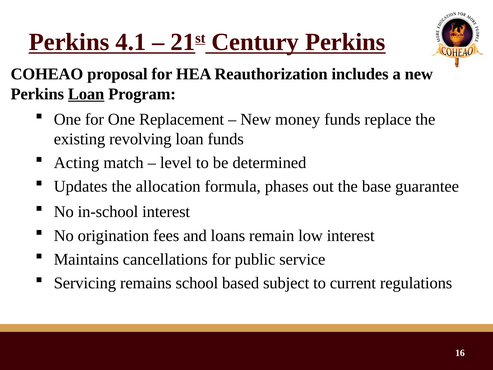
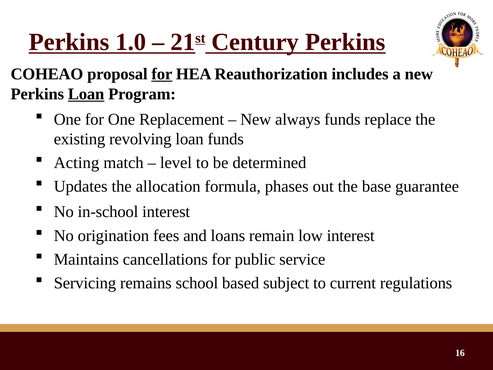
4.1: 4.1 -> 1.0
for at (162, 74) underline: none -> present
money: money -> always
